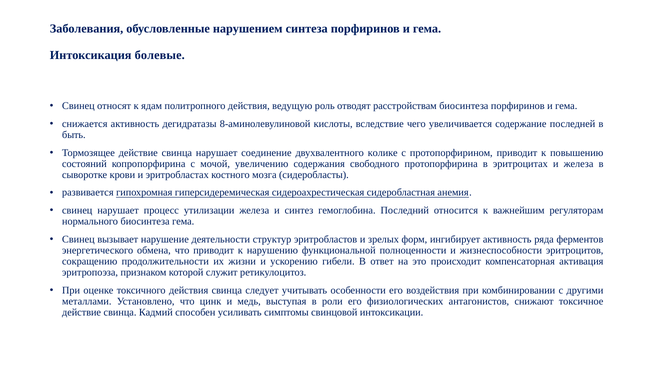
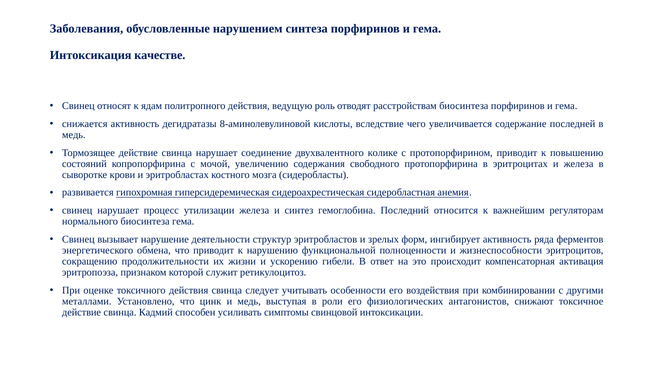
болевые: болевые -> качестве
быть at (74, 135): быть -> медь
